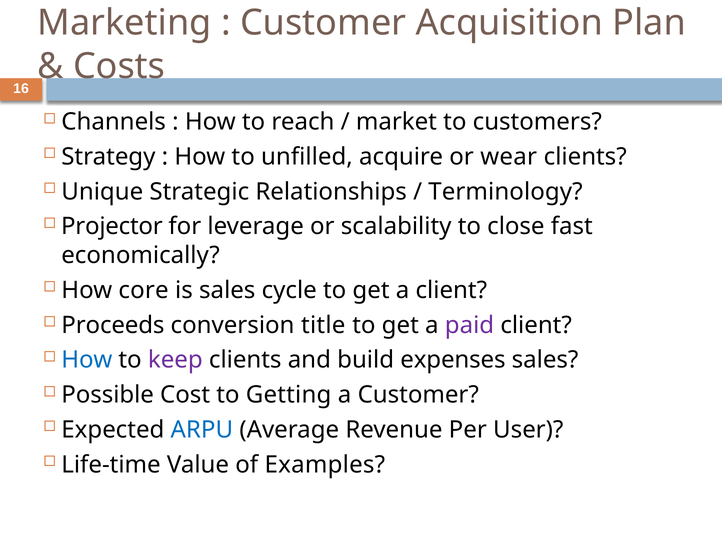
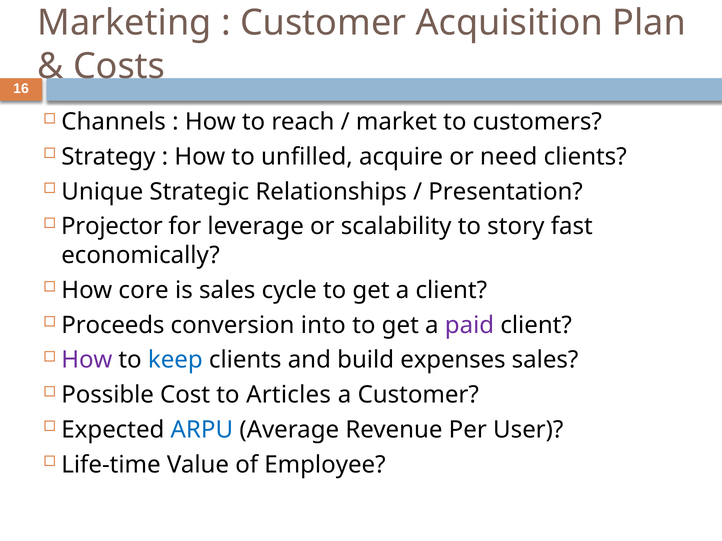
wear: wear -> need
Terminology: Terminology -> Presentation
close: close -> story
title: title -> into
How at (87, 360) colour: blue -> purple
keep colour: purple -> blue
Getting: Getting -> Articles
Examples: Examples -> Employee
